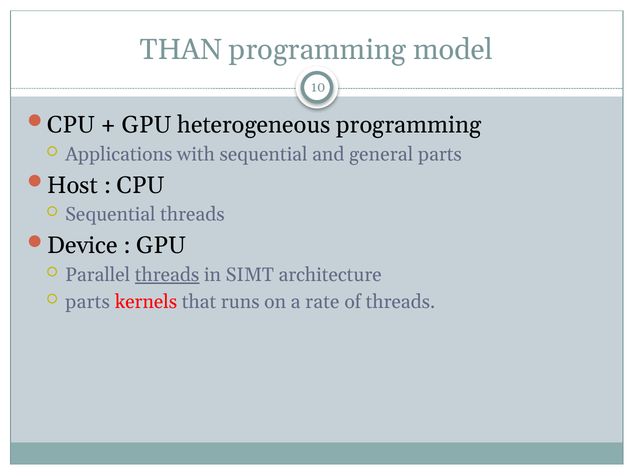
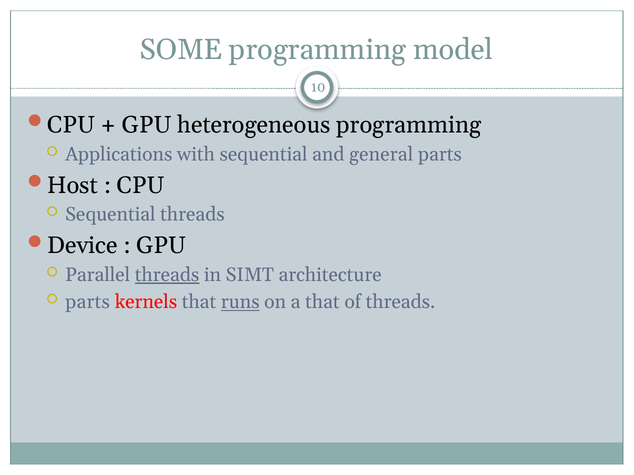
THAN: THAN -> SOME
runs underline: none -> present
a rate: rate -> that
